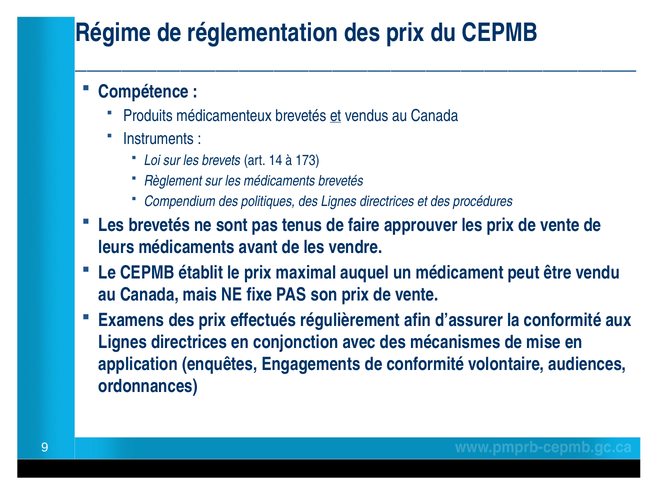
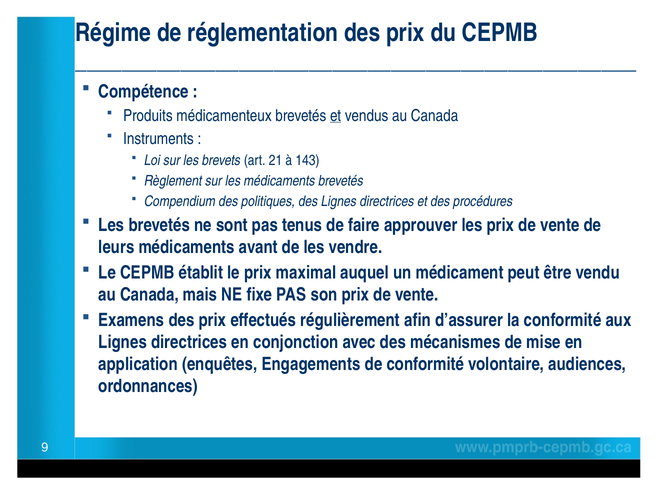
14: 14 -> 21
173: 173 -> 143
